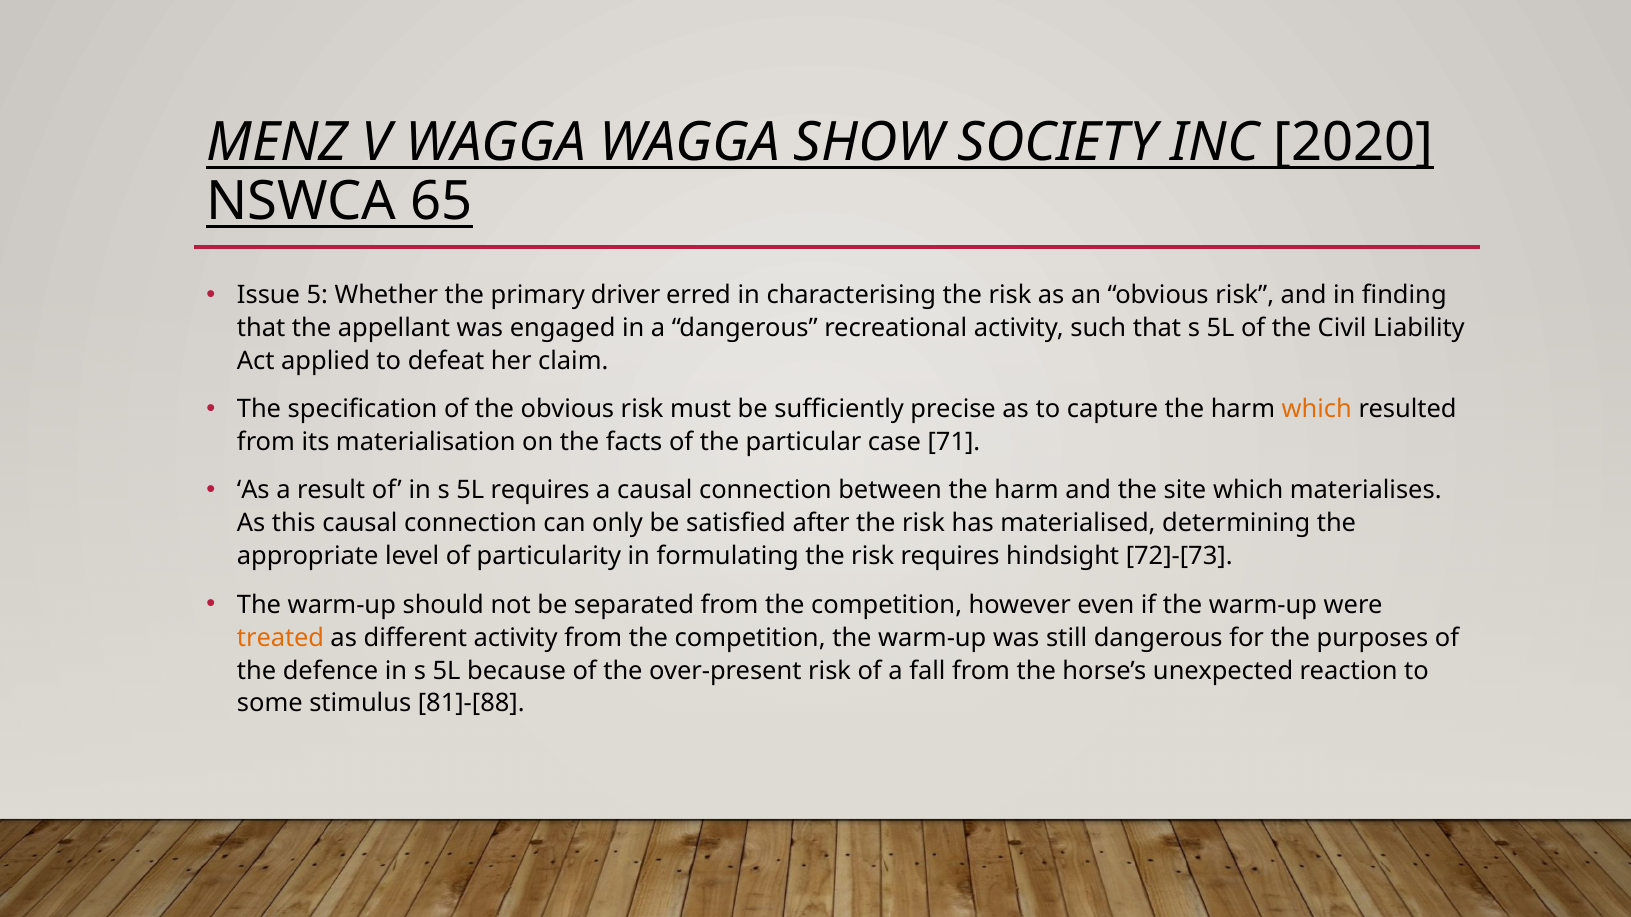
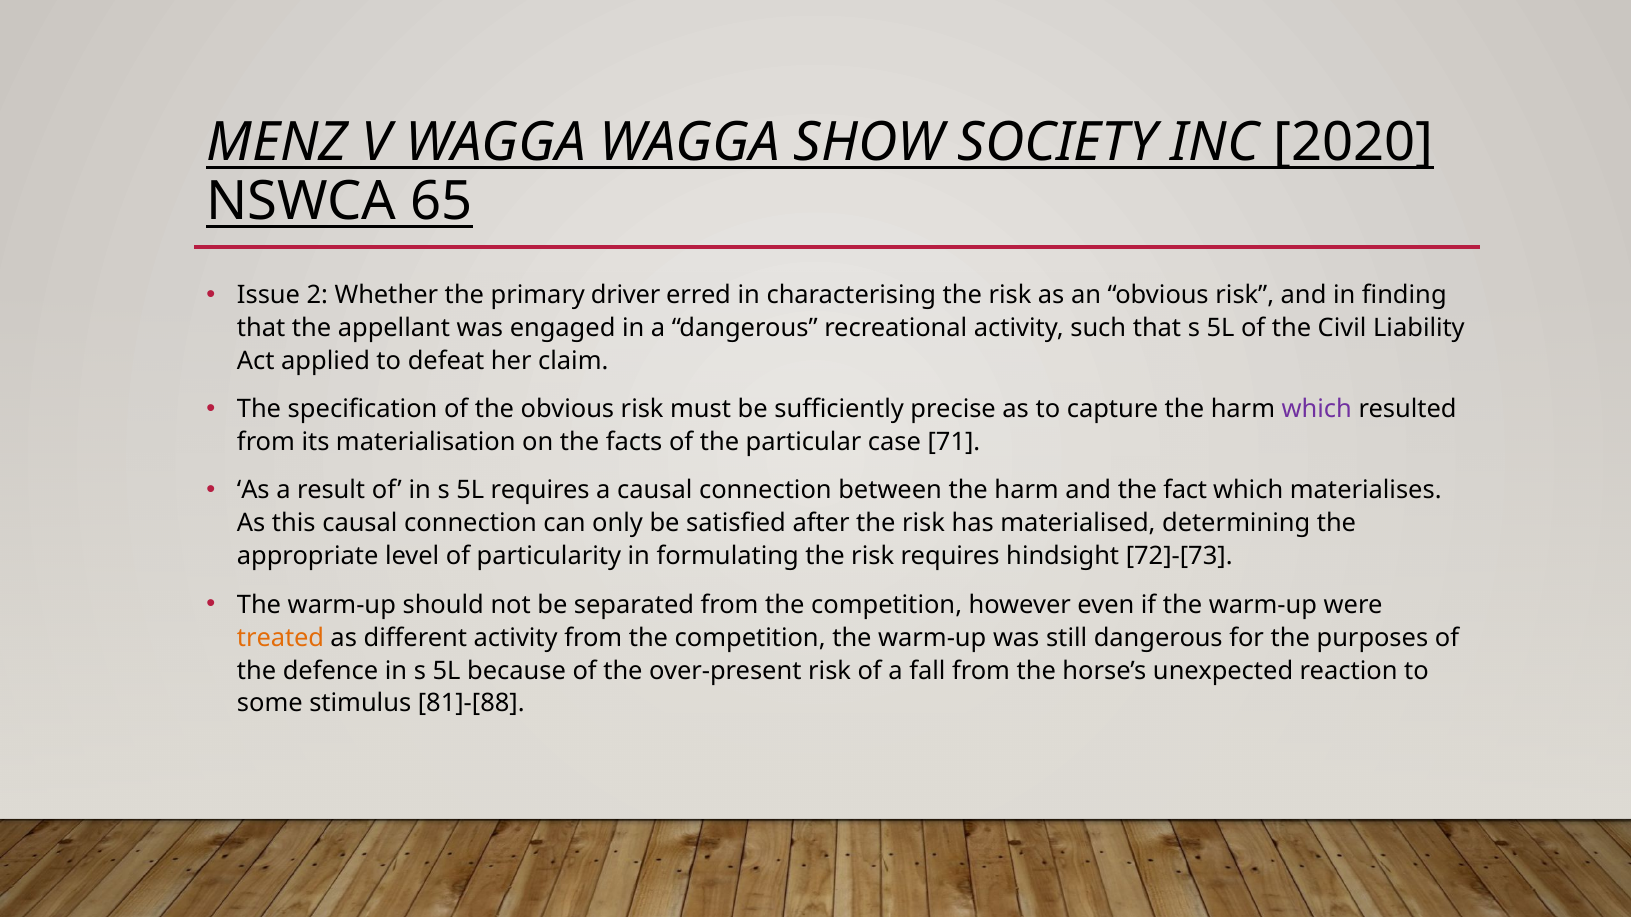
5: 5 -> 2
which at (1317, 409) colour: orange -> purple
site: site -> fact
